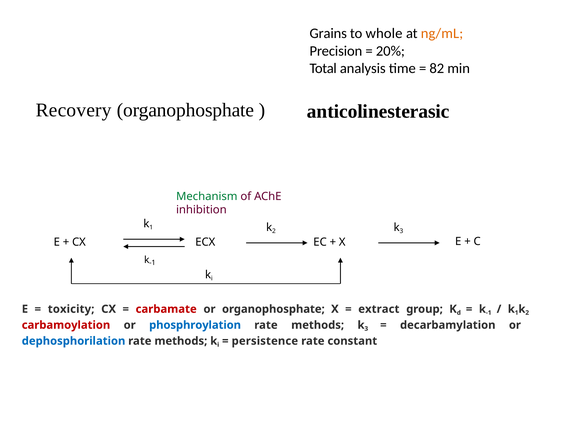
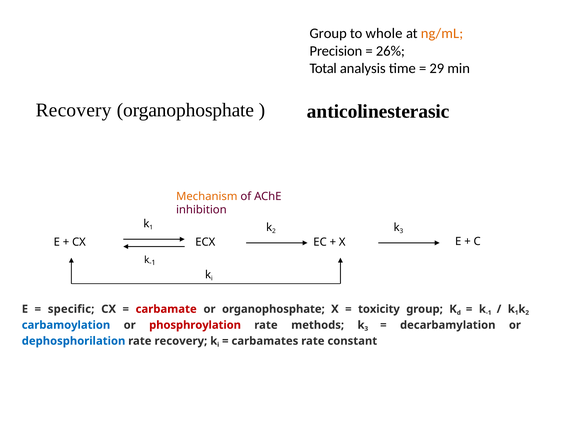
Grains at (328, 34): Grains -> Group
20%: 20% -> 26%
82: 82 -> 29
Mechanism colour: green -> orange
toxicity: toxicity -> specific
extract: extract -> toxicity
carbamoylation colour: red -> blue
phosphroylation colour: blue -> red
methods at (181, 341): methods -> recovery
persistence: persistence -> carbamates
